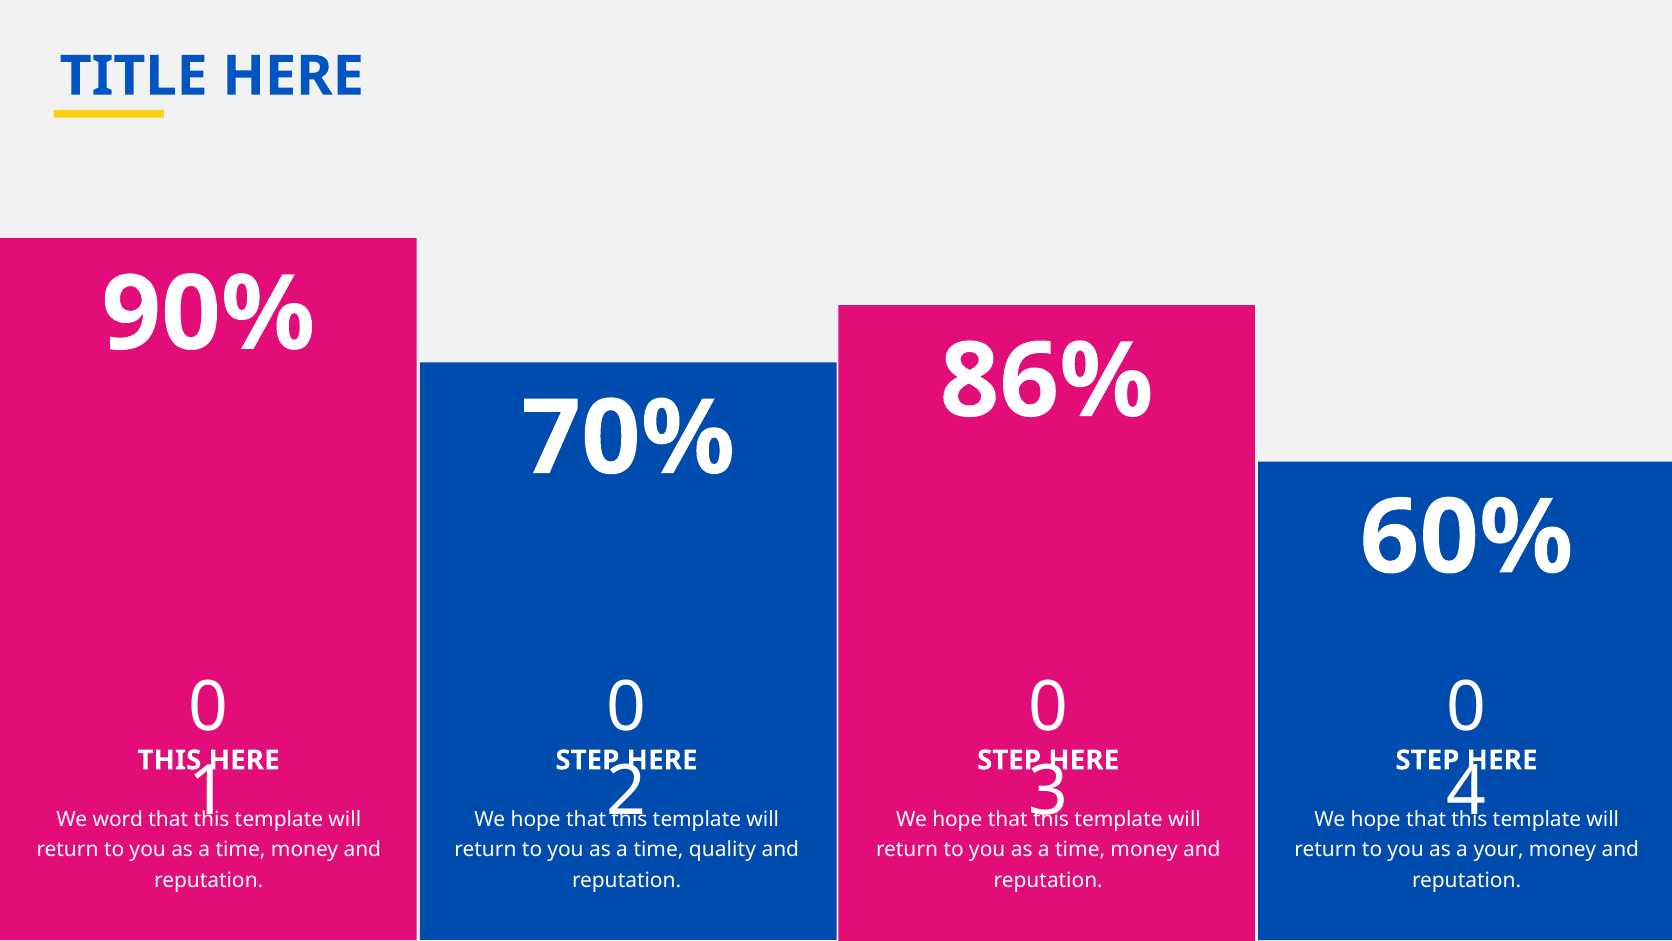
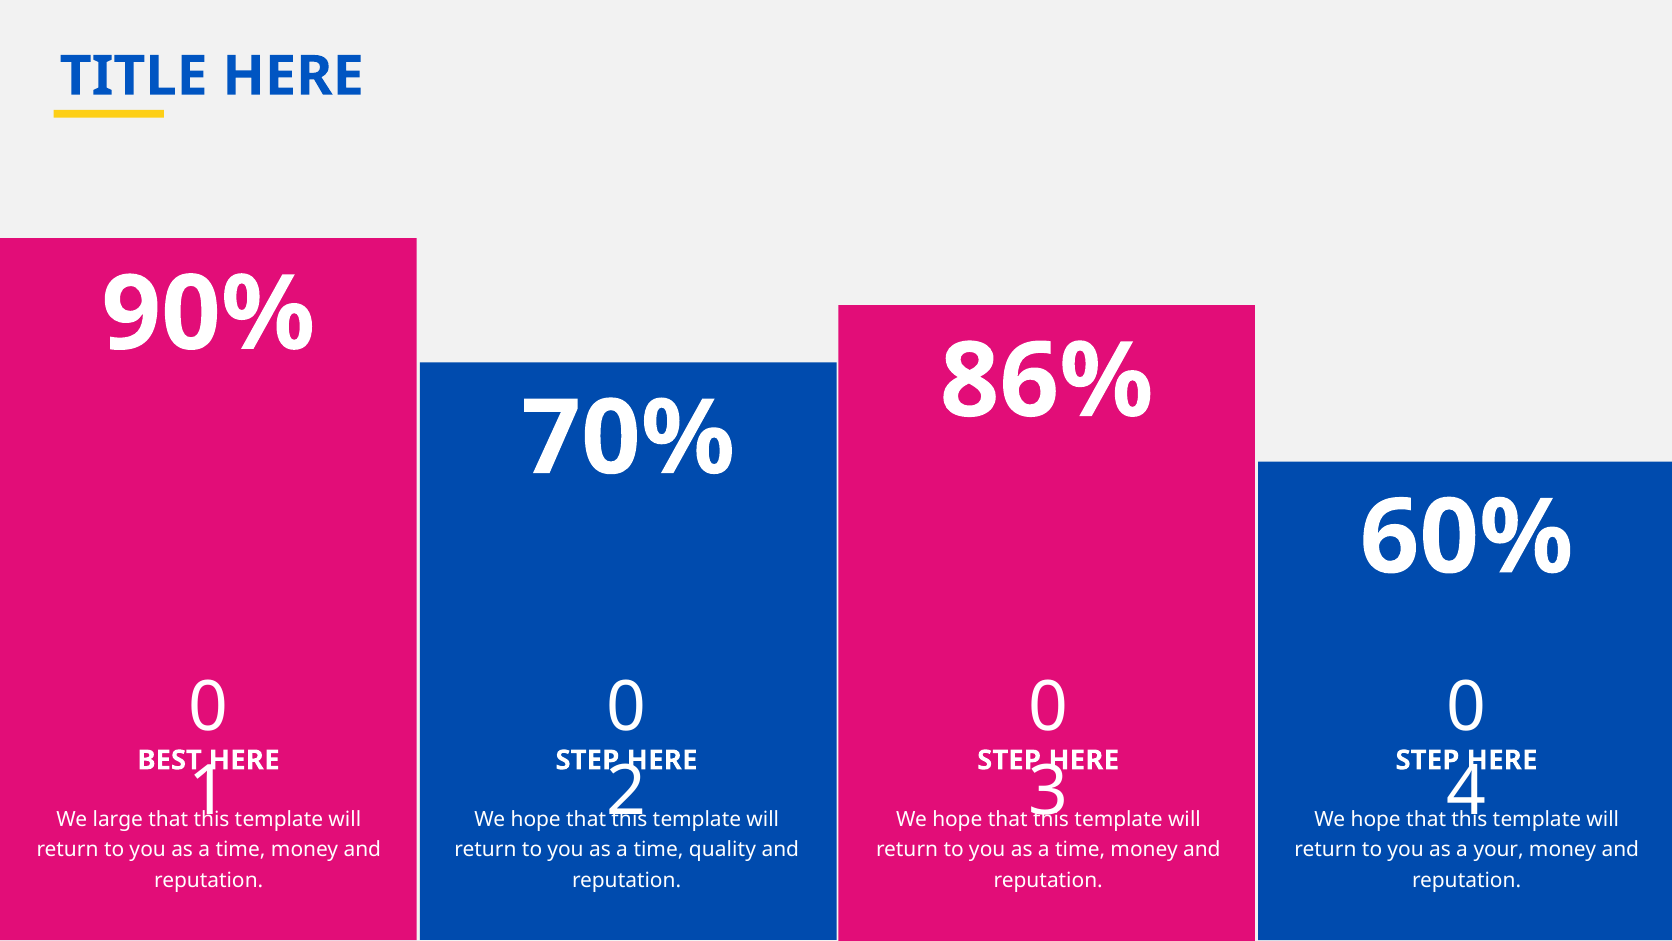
THIS at (169, 760): THIS -> BEST
word: word -> large
